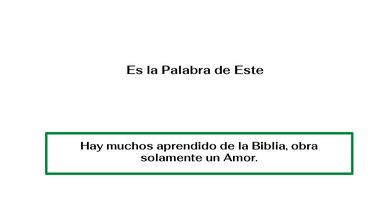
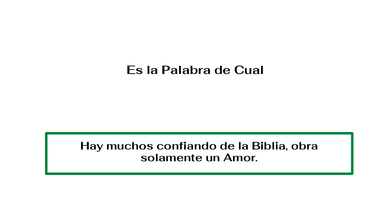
Este: Este -> Cual
aprendido: aprendido -> confiando
